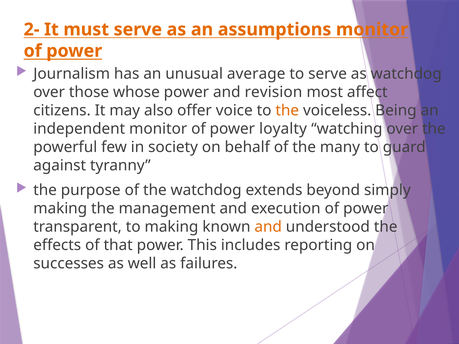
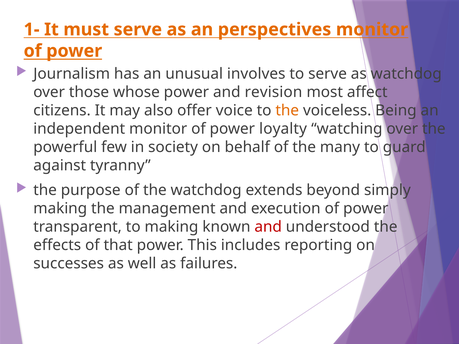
2-: 2- -> 1-
assumptions: assumptions -> perspectives
average: average -> involves
and at (268, 227) colour: orange -> red
